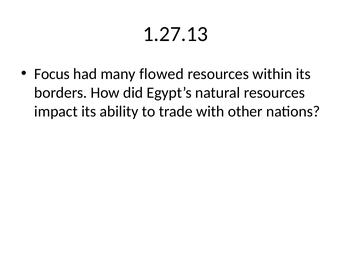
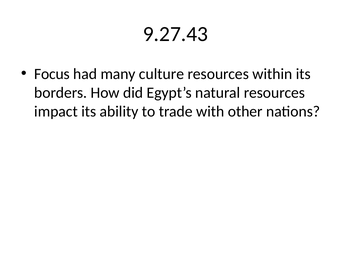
1.27.13: 1.27.13 -> 9.27.43
flowed: flowed -> culture
